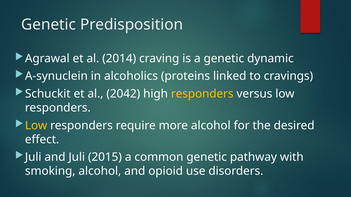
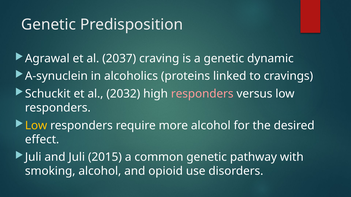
2014: 2014 -> 2037
2042: 2042 -> 2032
responders at (202, 94) colour: yellow -> pink
